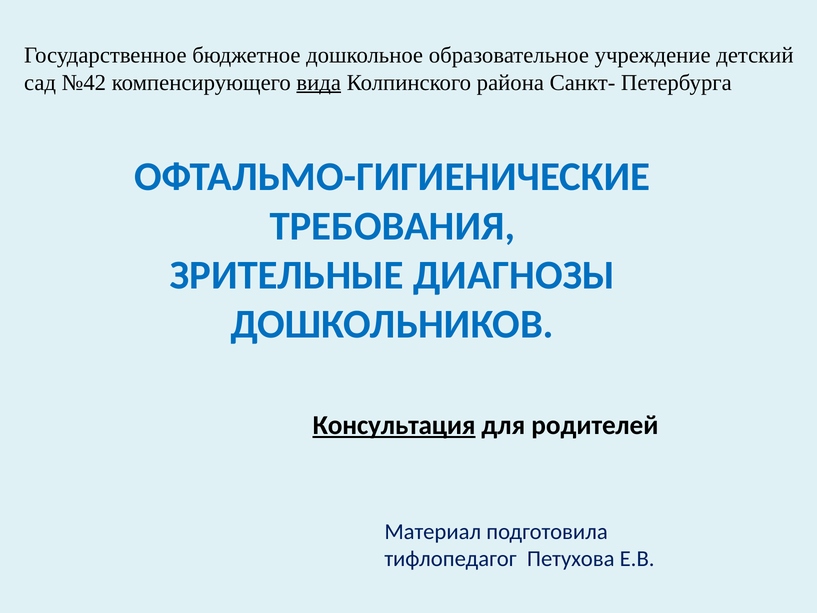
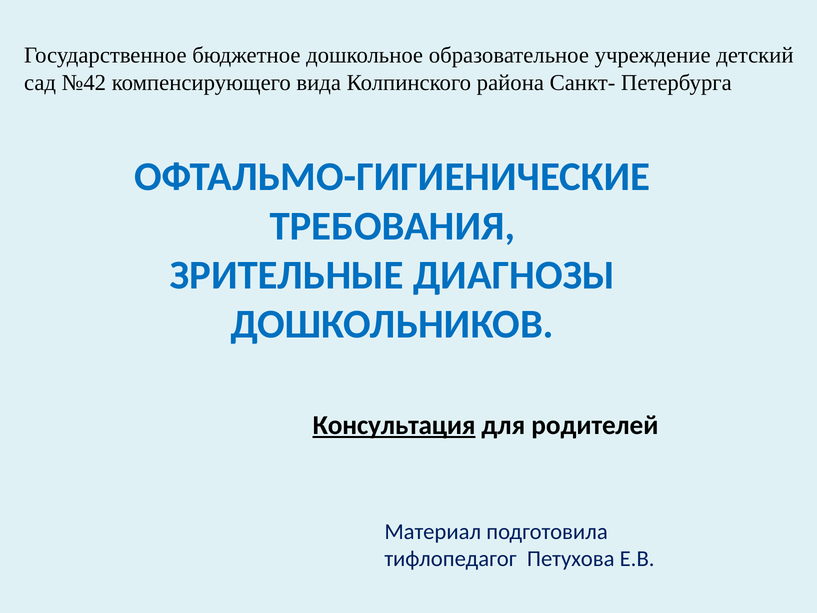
вида underline: present -> none
